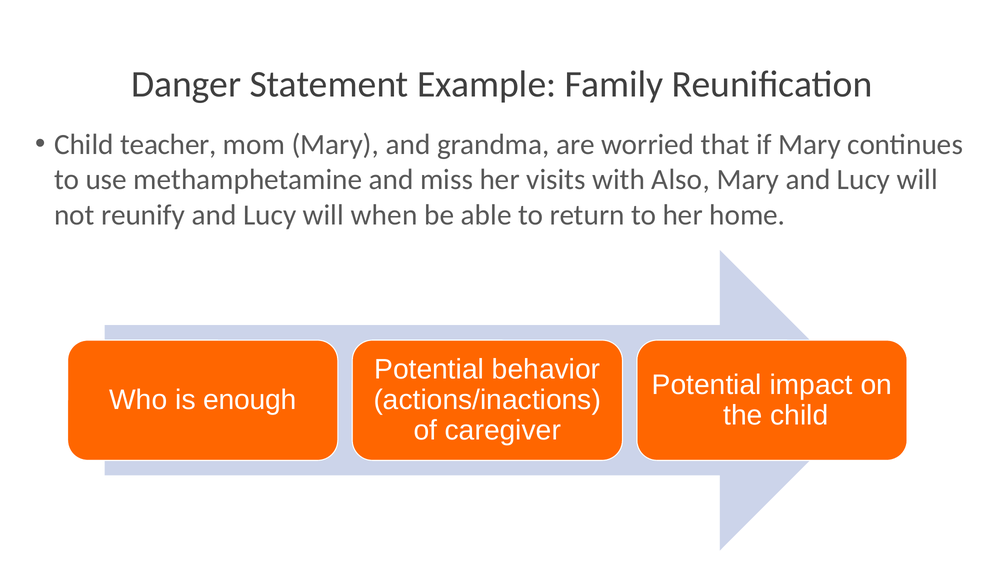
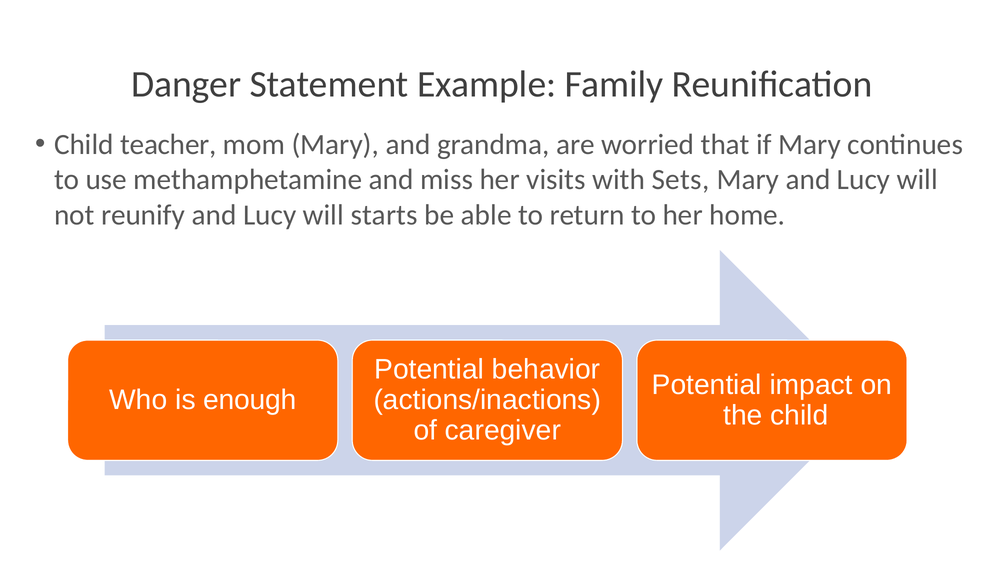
Also: Also -> Sets
when: when -> starts
